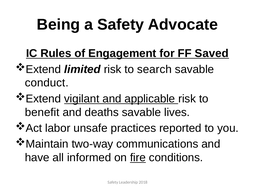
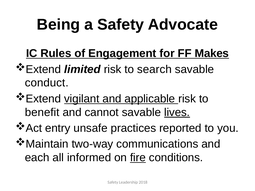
Saved: Saved -> Makes
deaths: deaths -> cannot
lives underline: none -> present
labor: labor -> entry
have: have -> each
